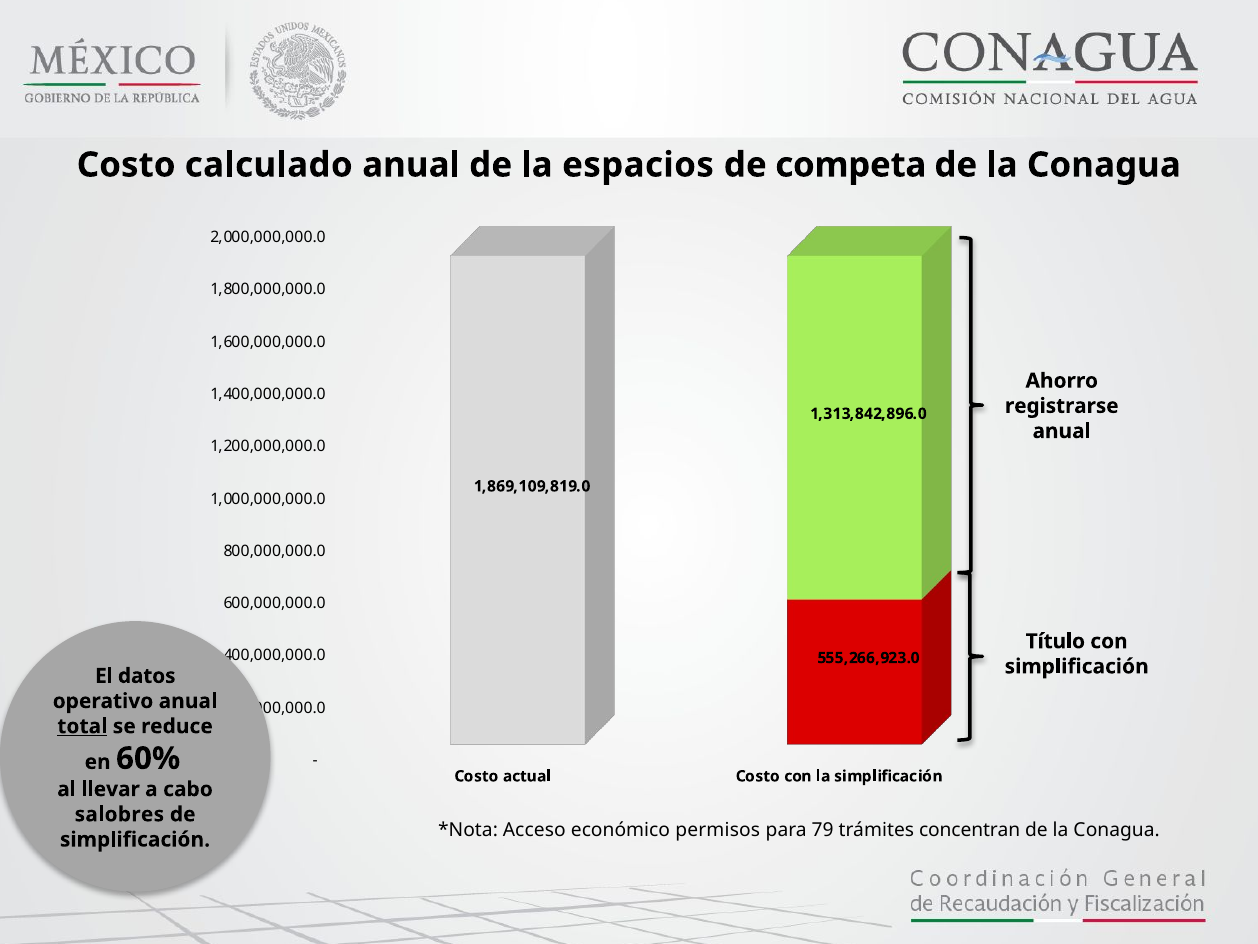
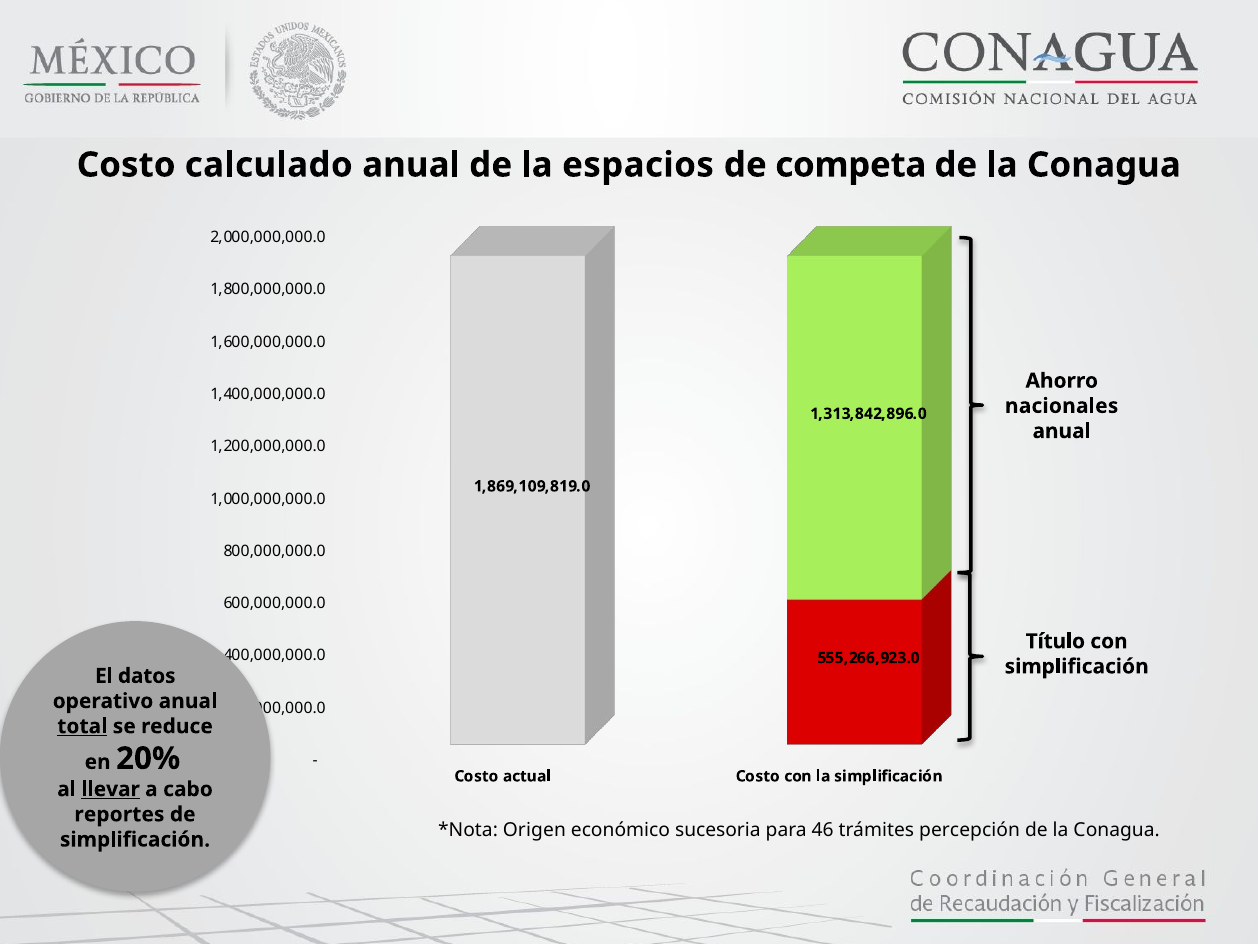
registrarse: registrarse -> nacionales
60%: 60% -> 20%
llevar underline: none -> present
salobres: salobres -> reportes
Acceso: Acceso -> Origen
permisos: permisos -> sucesoria
79: 79 -> 46
concentran: concentran -> percepción
